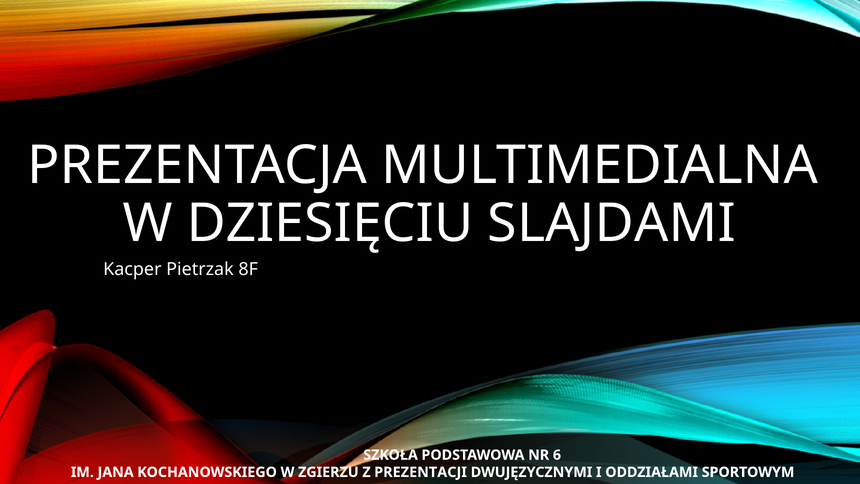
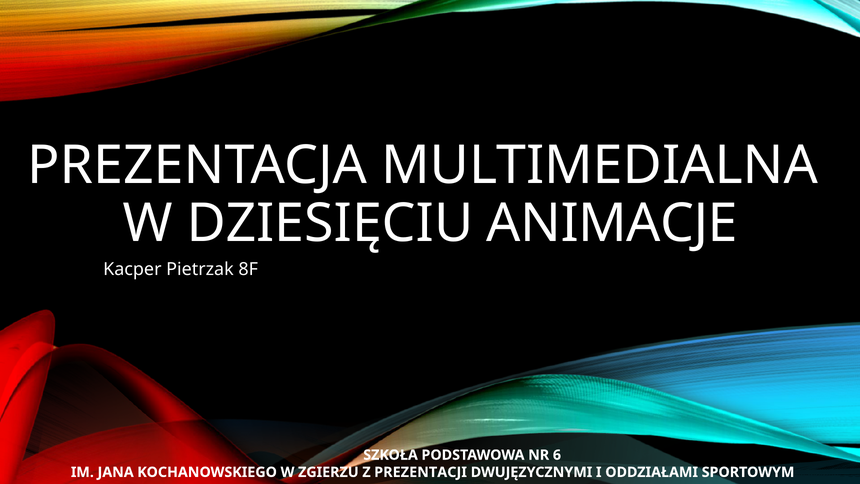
SLAJDAMI: SLAJDAMI -> ANIMACJE
